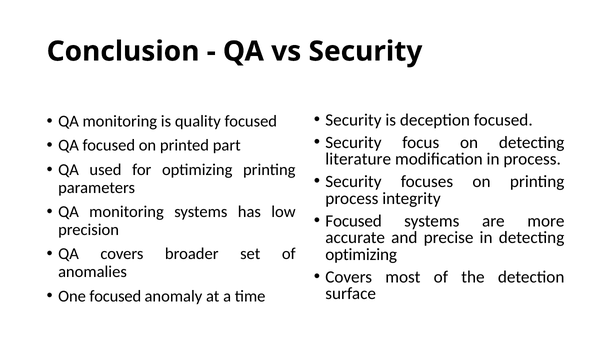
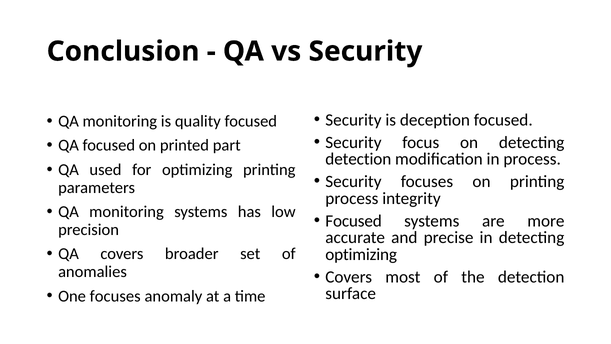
literature at (358, 159): literature -> detection
One focused: focused -> focuses
